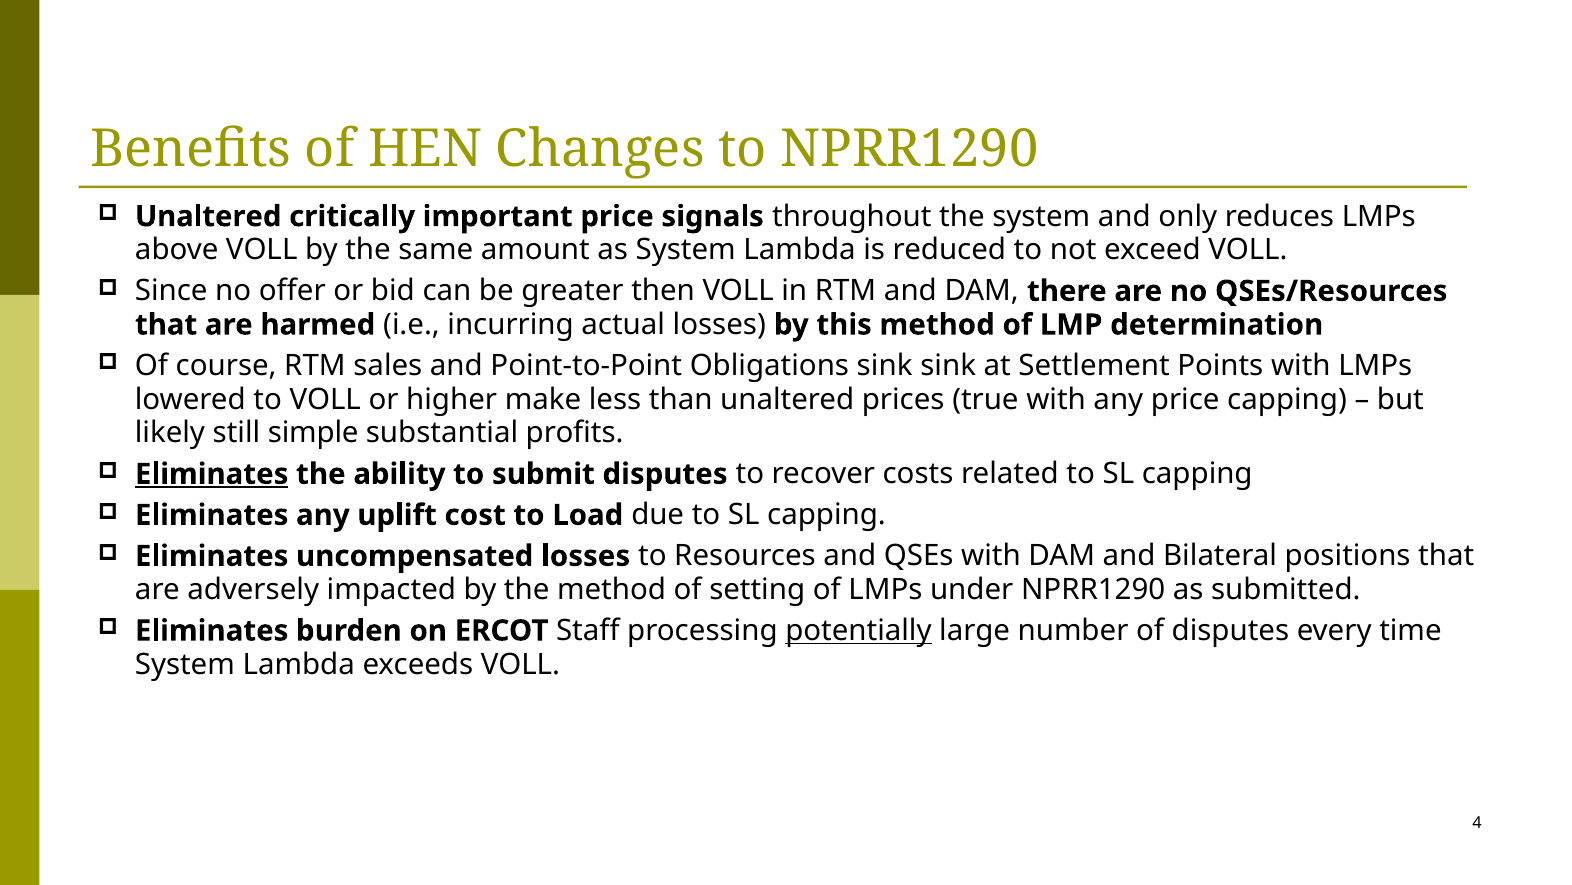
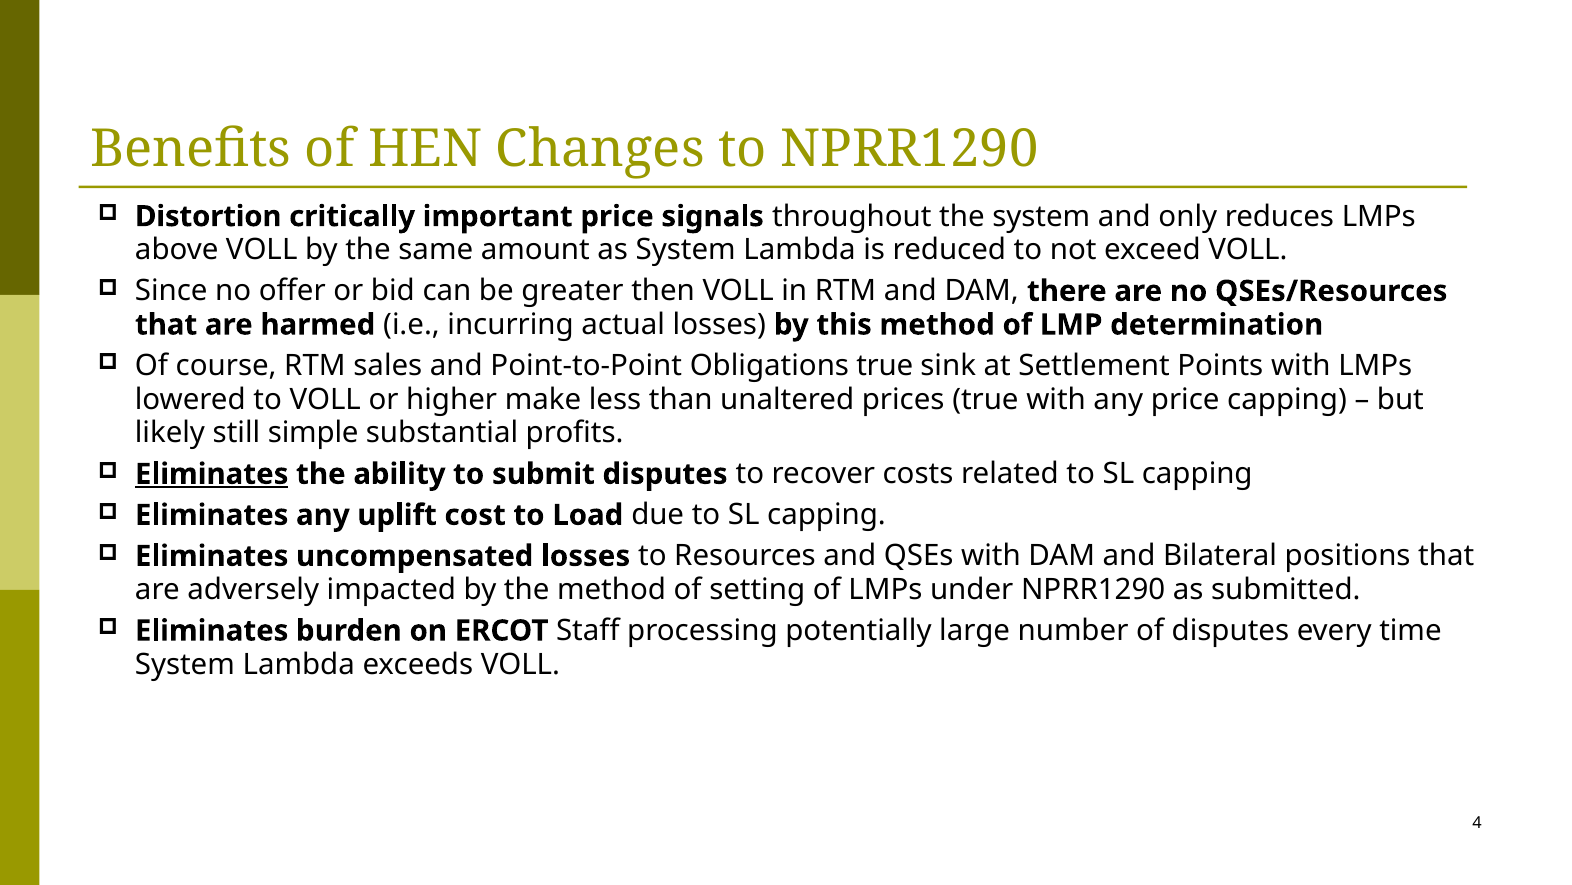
Unaltered at (208, 216): Unaltered -> Distortion
Obligations sink: sink -> true
potentially underline: present -> none
